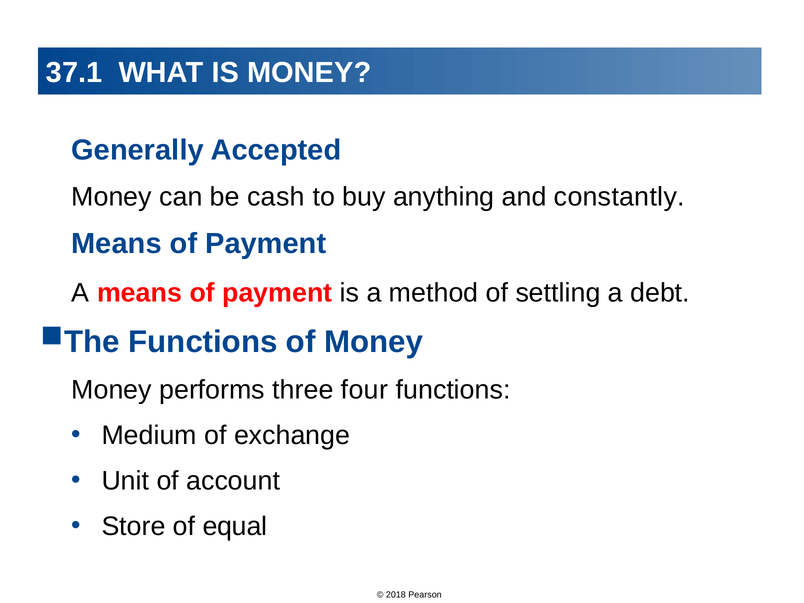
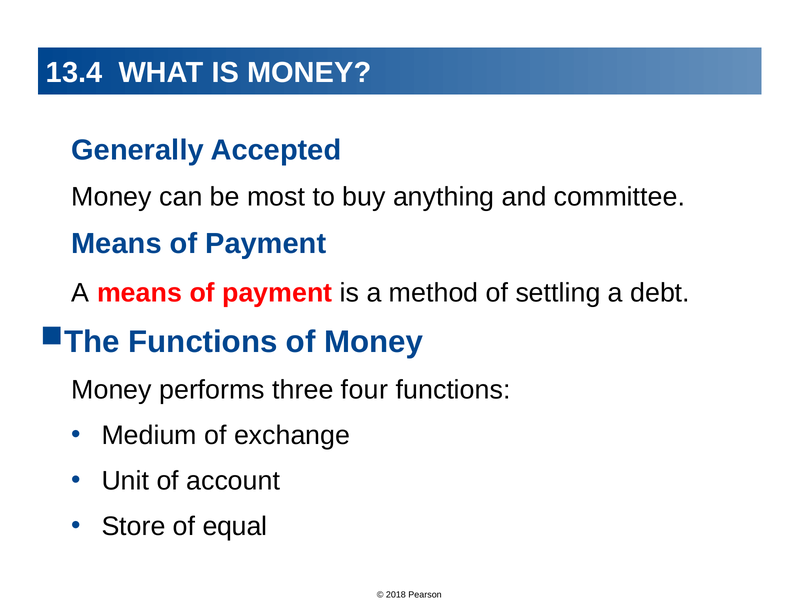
37.1: 37.1 -> 13.4
cash: cash -> most
constantly: constantly -> committee
